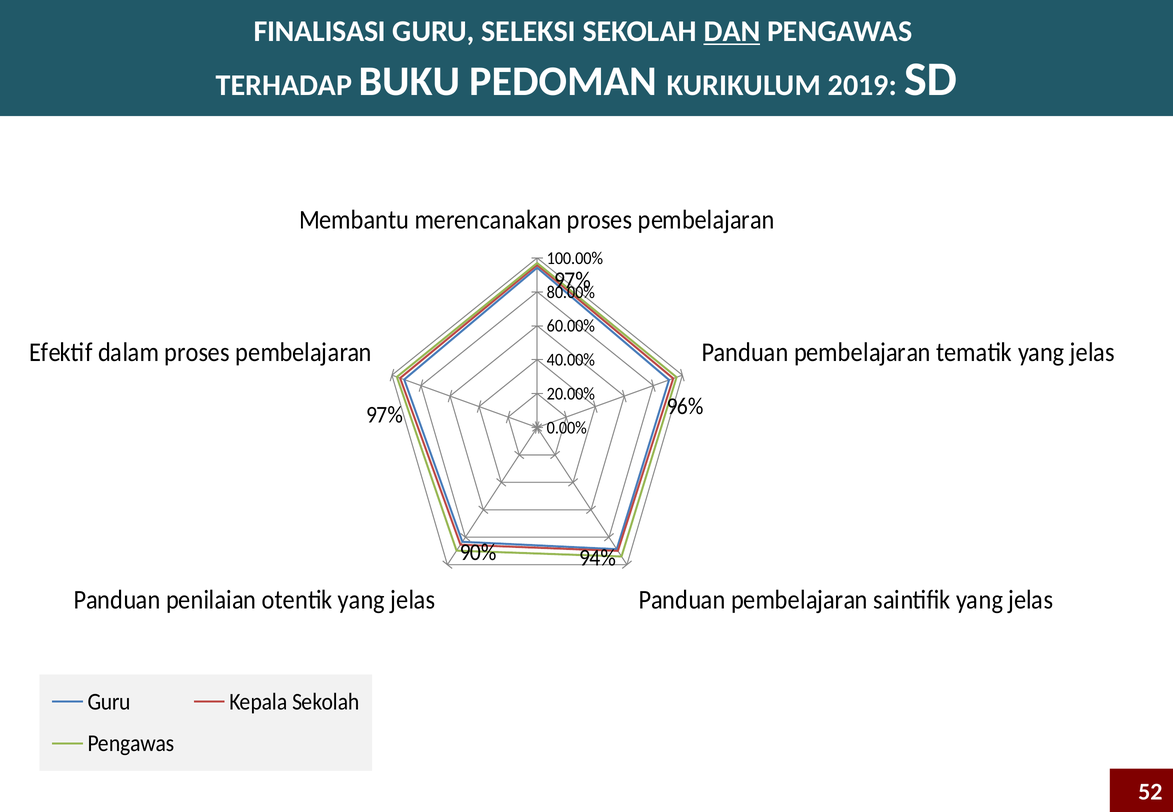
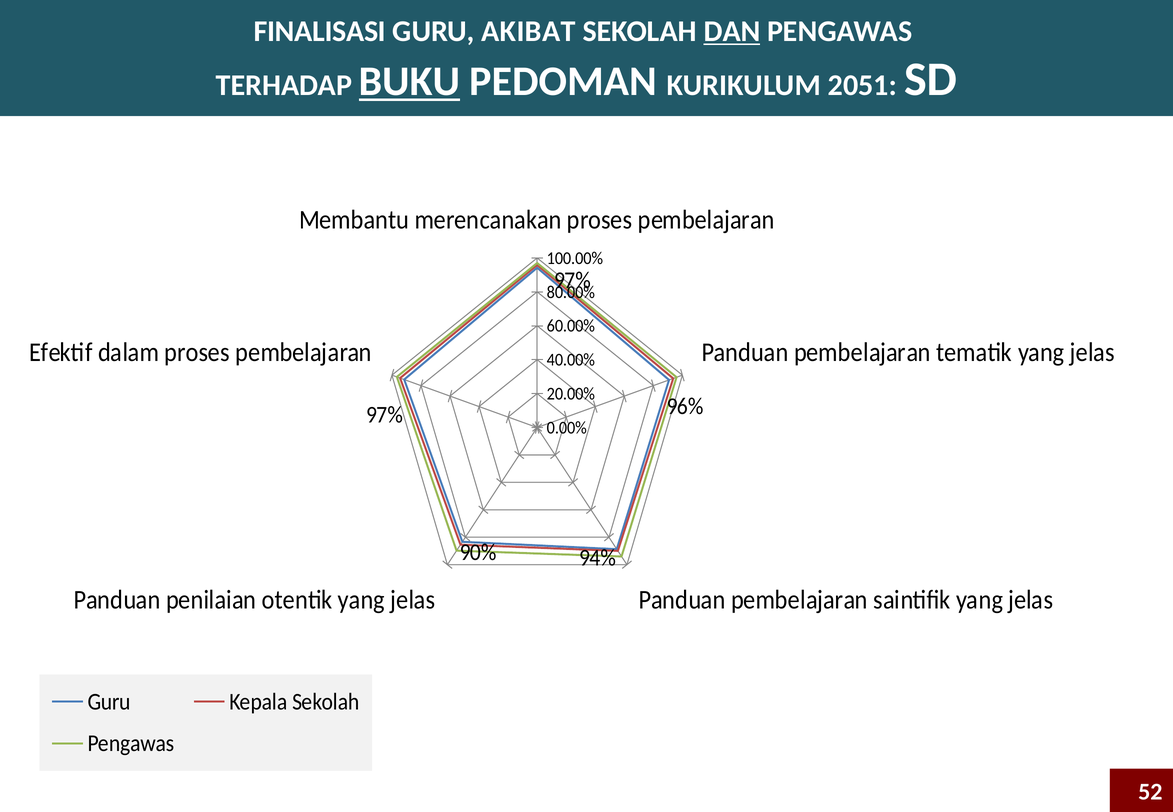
SELEKSI: SELEKSI -> AKIBAT
BUKU underline: none -> present
2019: 2019 -> 2051
